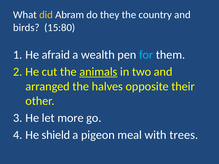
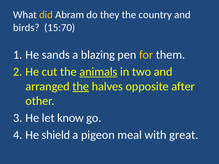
15:80: 15:80 -> 15:70
afraid: afraid -> sands
wealth: wealth -> blazing
for colour: light blue -> yellow
the at (81, 86) underline: none -> present
their: their -> after
more: more -> know
trees: trees -> great
